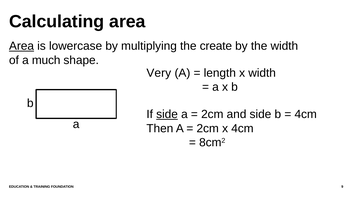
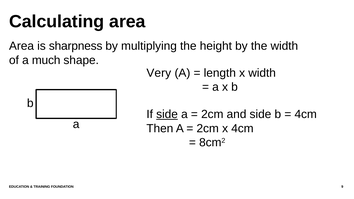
Area at (22, 46) underline: present -> none
lowercase: lowercase -> sharpness
create: create -> height
